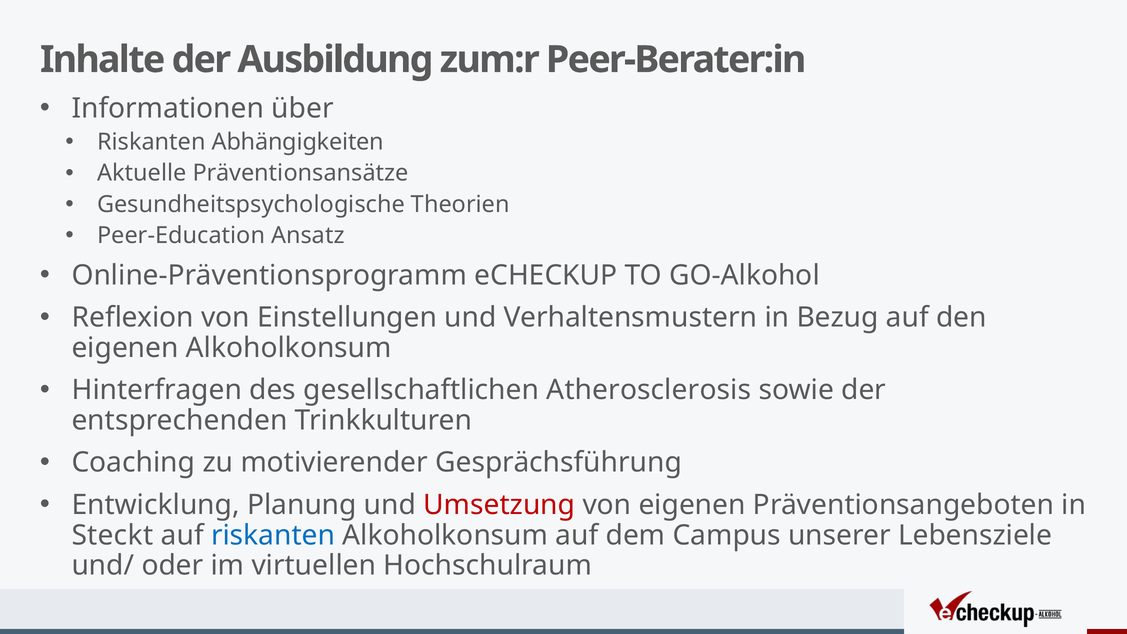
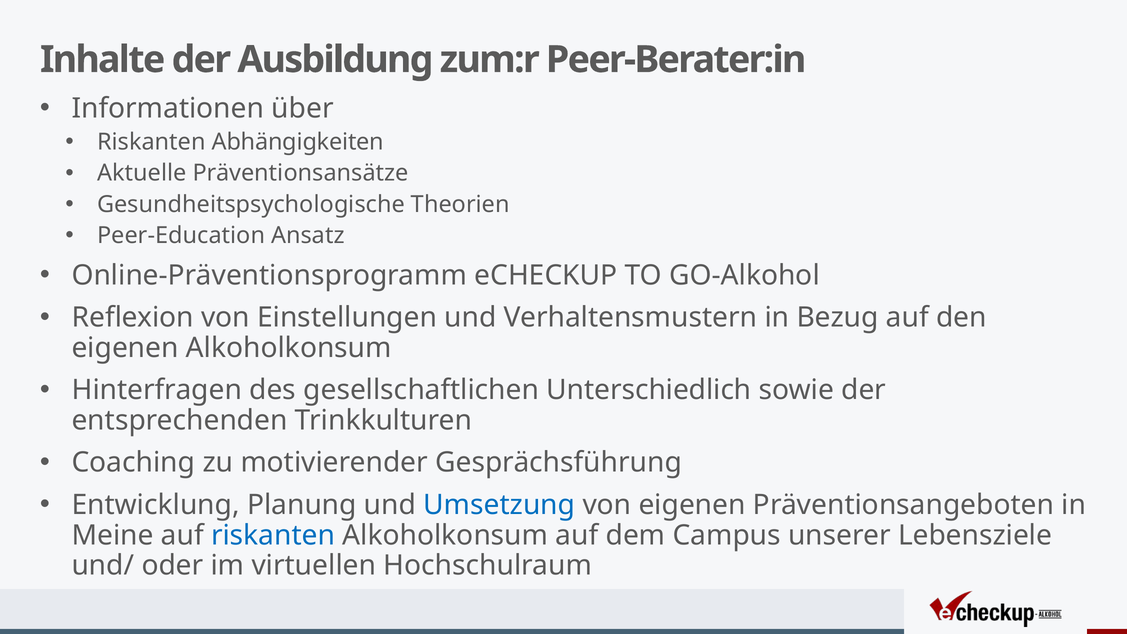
Atherosclerosis: Atherosclerosis -> Unterschiedlich
Umsetzung colour: red -> blue
Steckt: Steckt -> Meine
